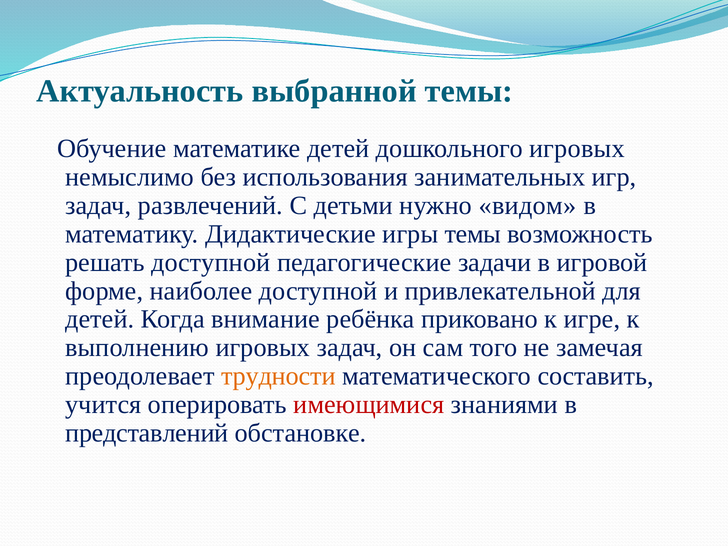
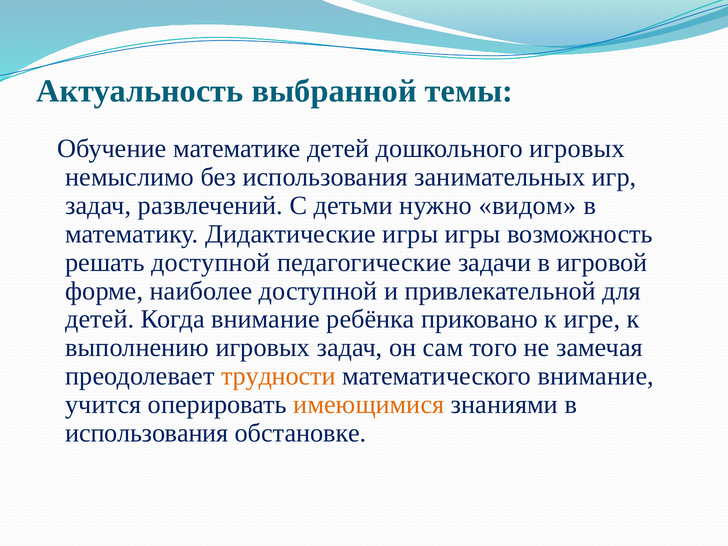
игры темы: темы -> игры
математического составить: составить -> внимание
имеющимися colour: red -> orange
представлений at (147, 433): представлений -> использования
